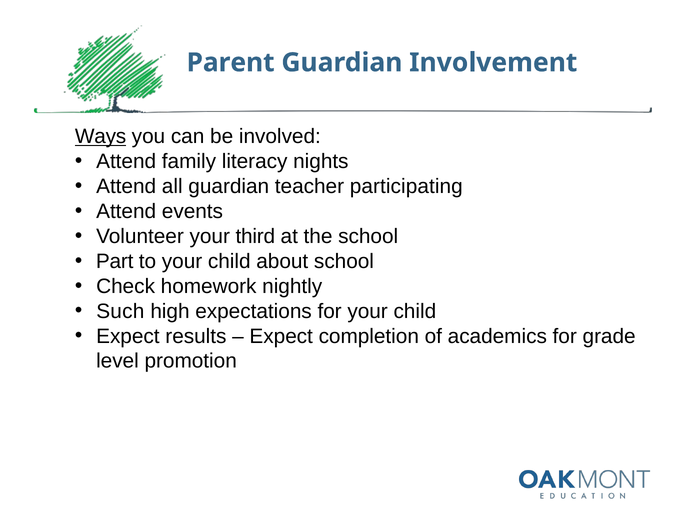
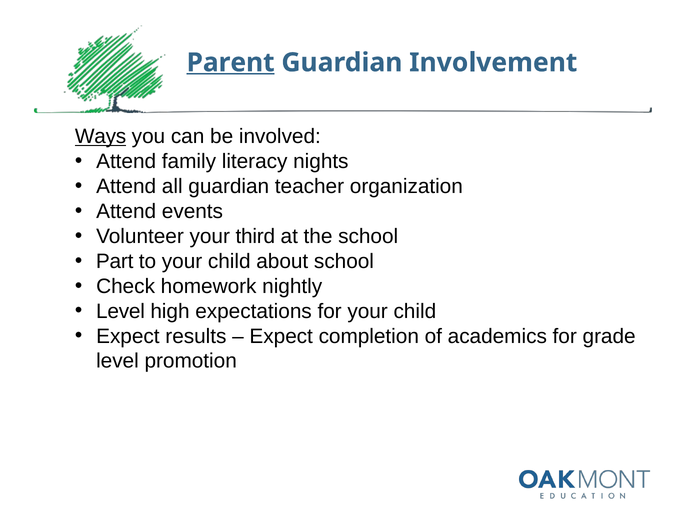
Parent underline: none -> present
participating: participating -> organization
Such at (120, 311): Such -> Level
